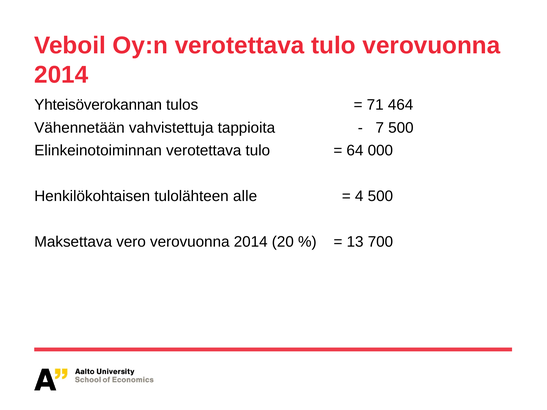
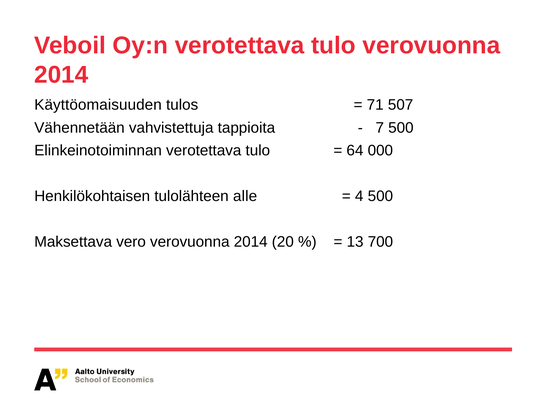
Yhteisöverokannan: Yhteisöverokannan -> Käyttöomaisuuden
464: 464 -> 507
